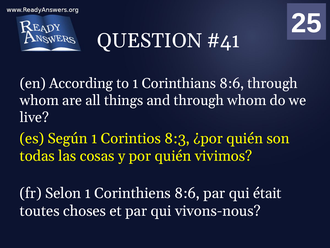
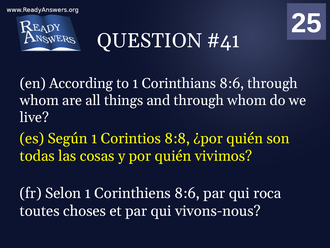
8:3: 8:3 -> 8:8
était: était -> roca
